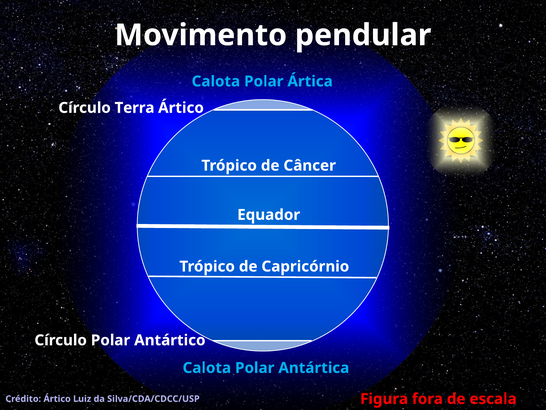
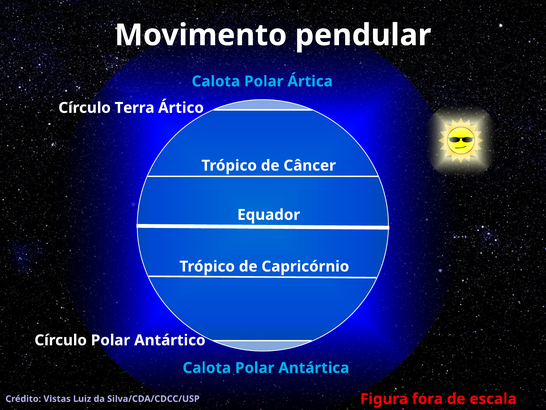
Crédito Ártico: Ártico -> Vistas
